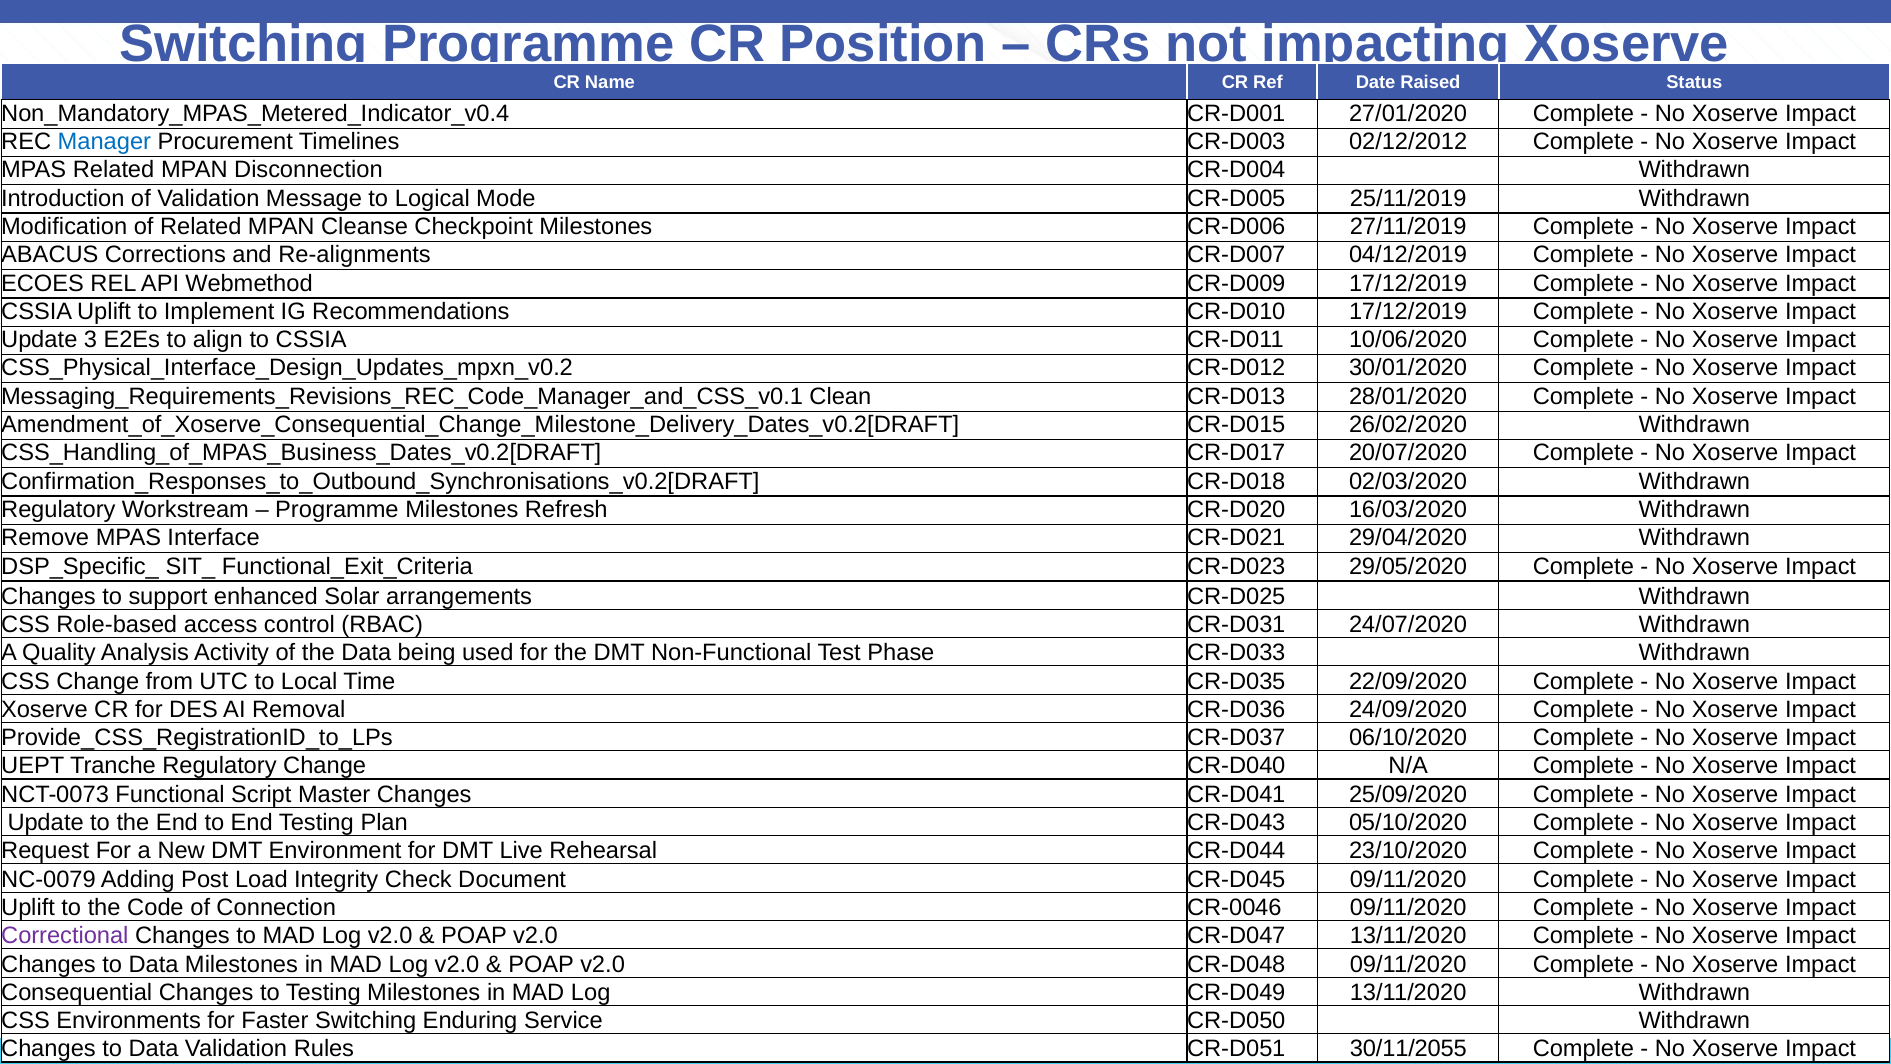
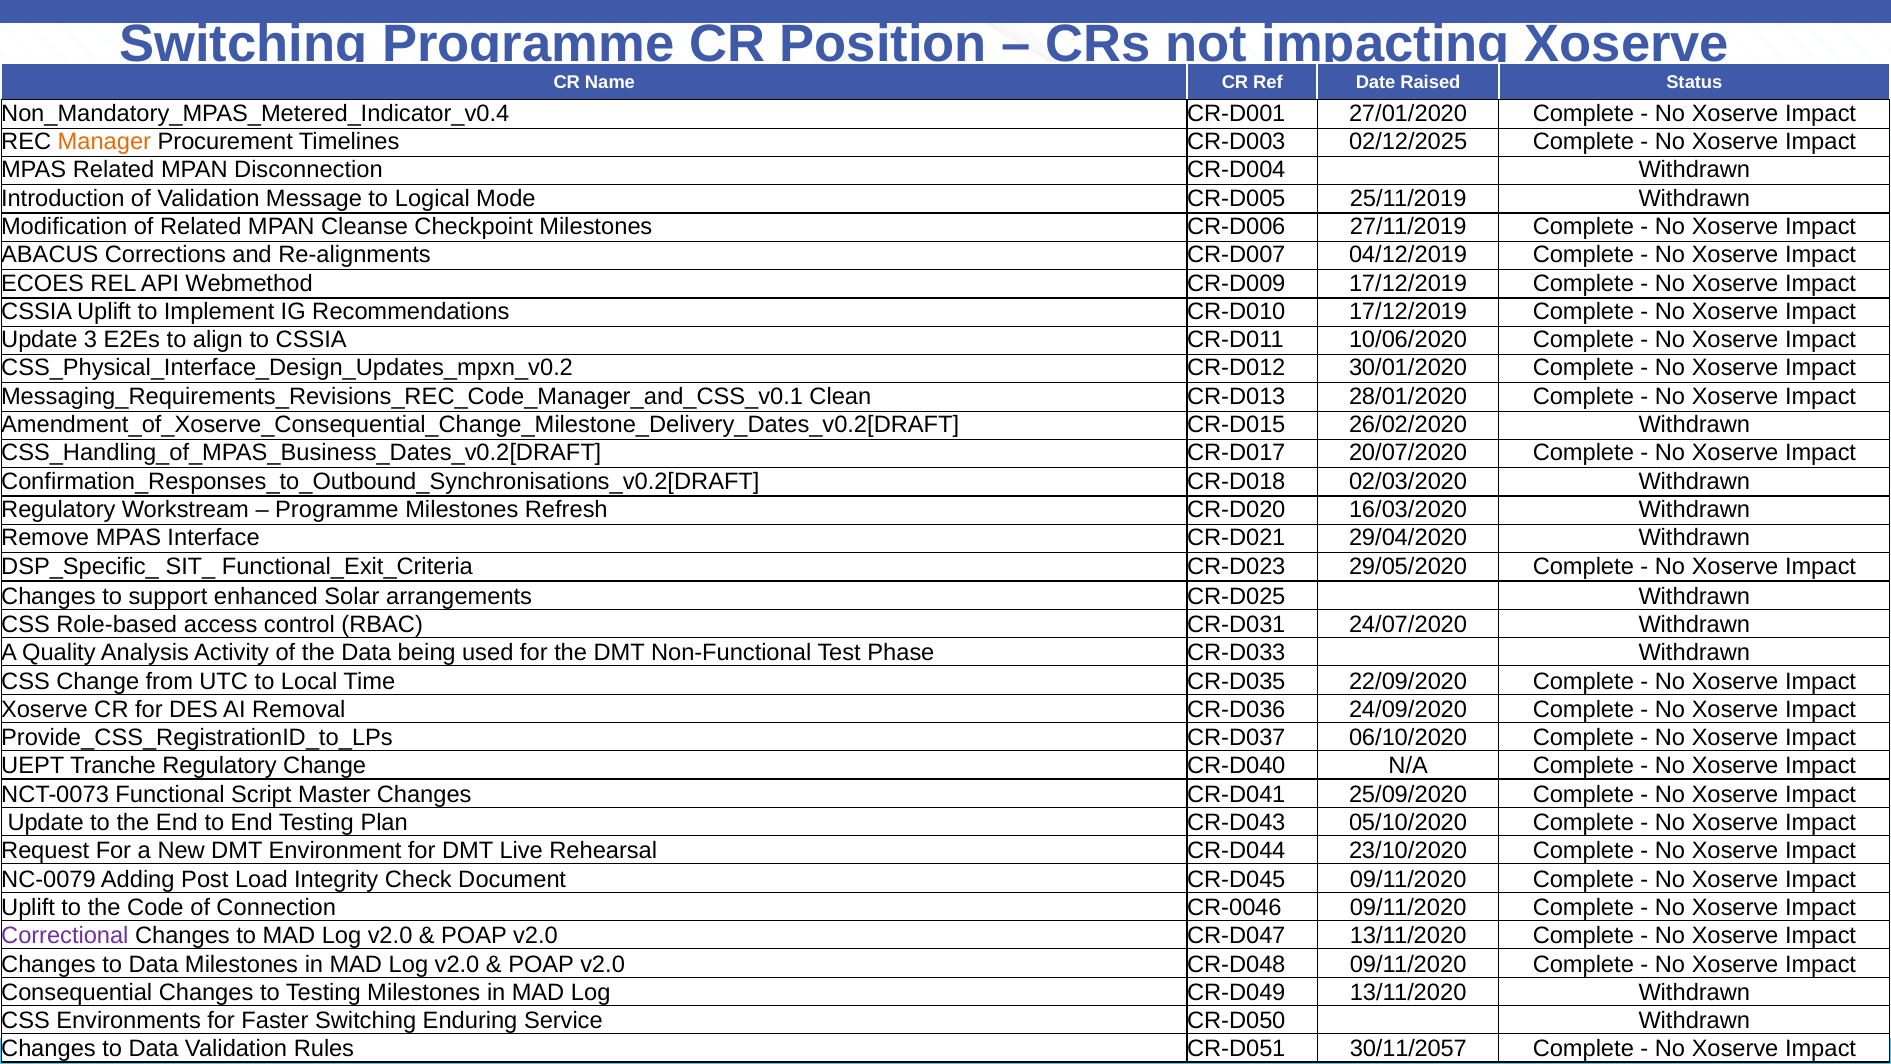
Manager colour: blue -> orange
02/12/2012: 02/12/2012 -> 02/12/2025
30/11/2055: 30/11/2055 -> 30/11/2057
